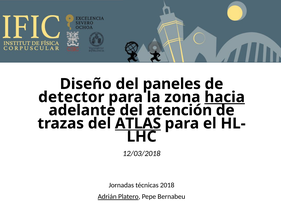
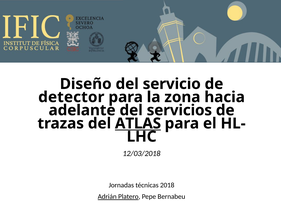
paneles: paneles -> servicio
hacia underline: present -> none
atención: atención -> servicios
